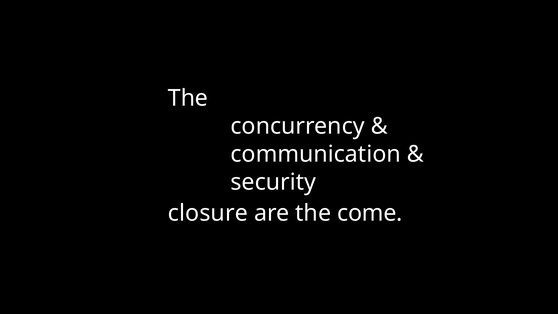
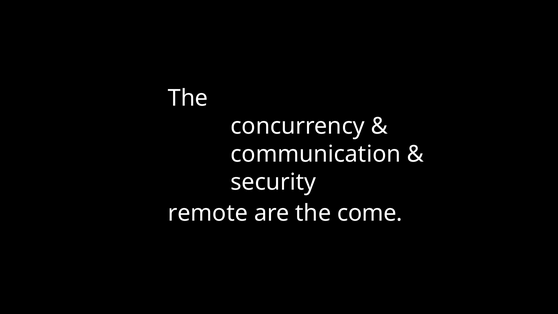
closure: closure -> remote
